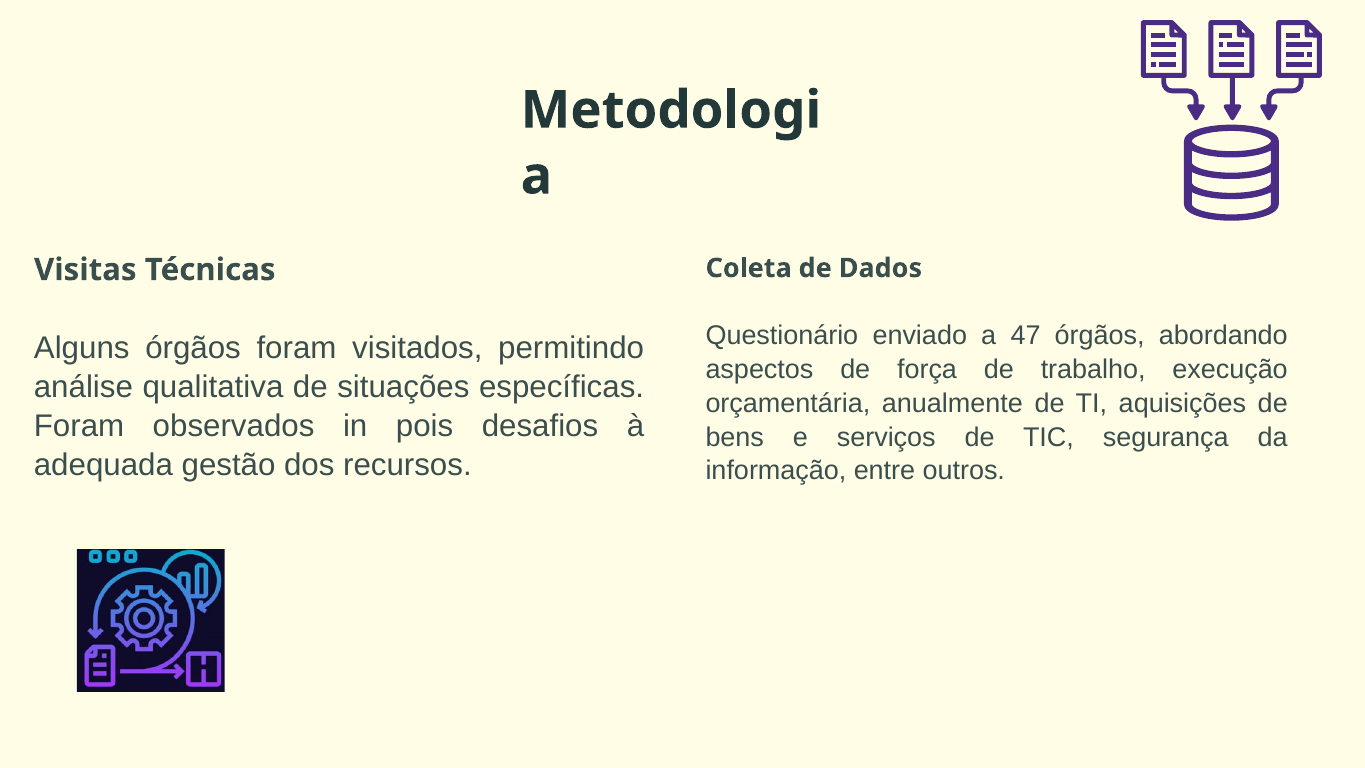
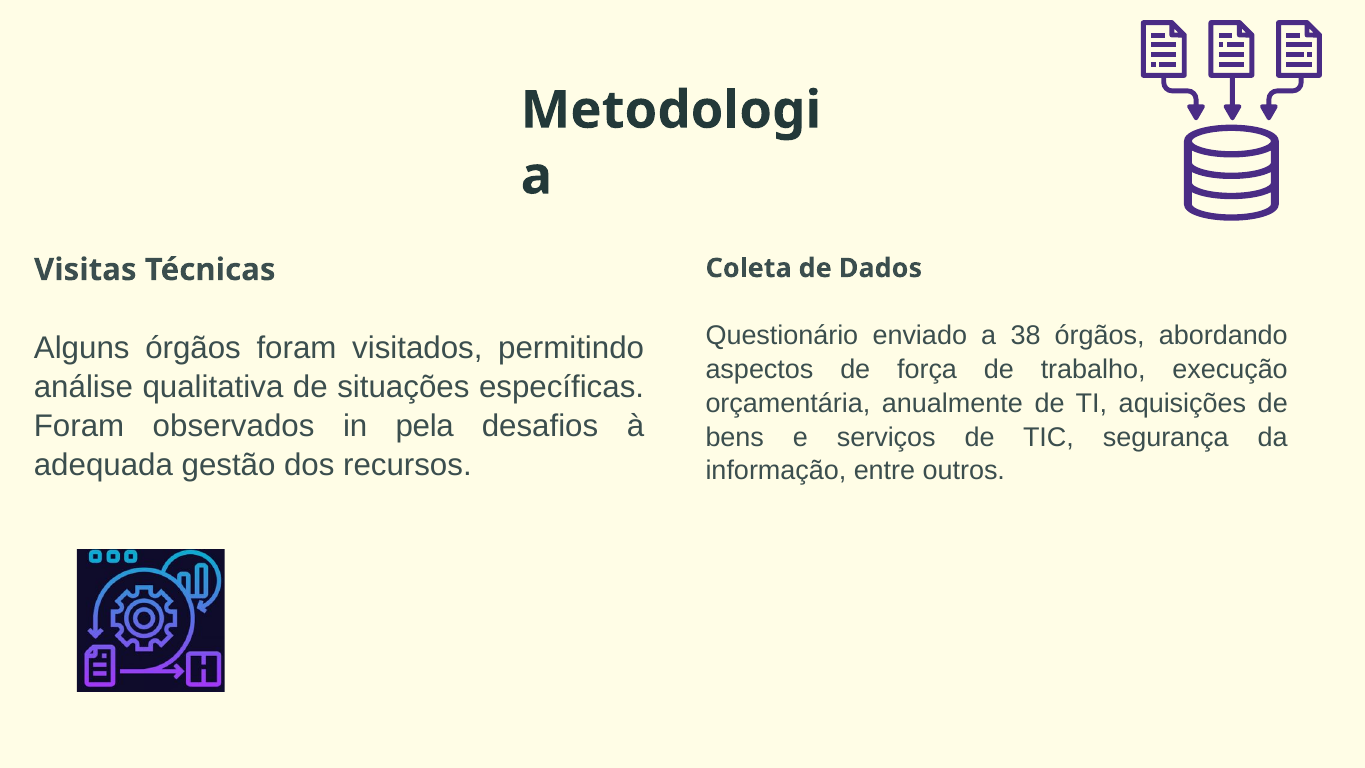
47: 47 -> 38
pois: pois -> pela
